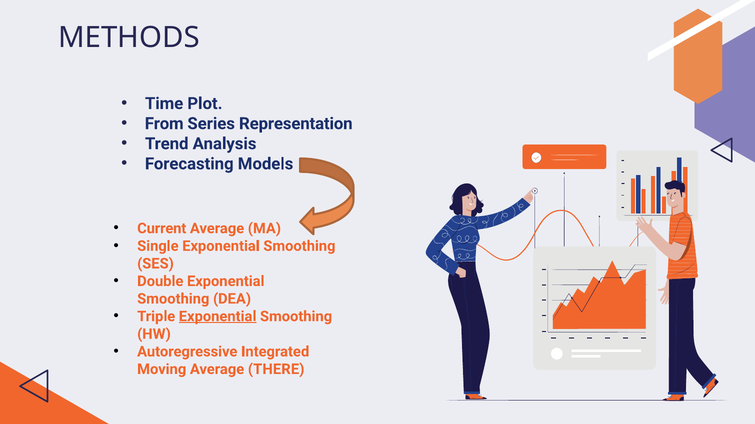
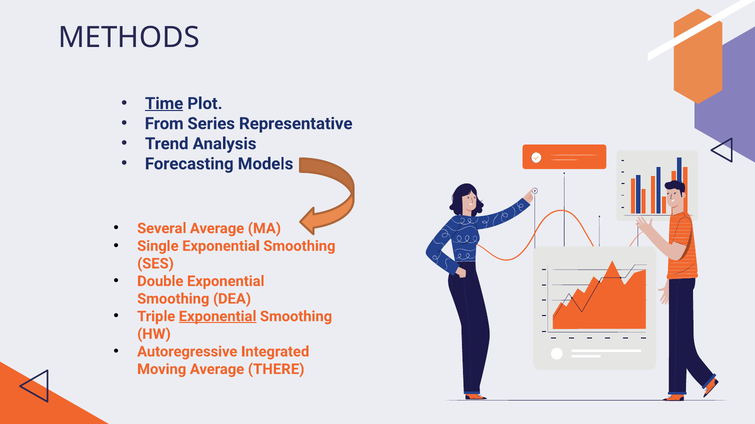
Time underline: none -> present
Representation: Representation -> Representative
Current: Current -> Several
